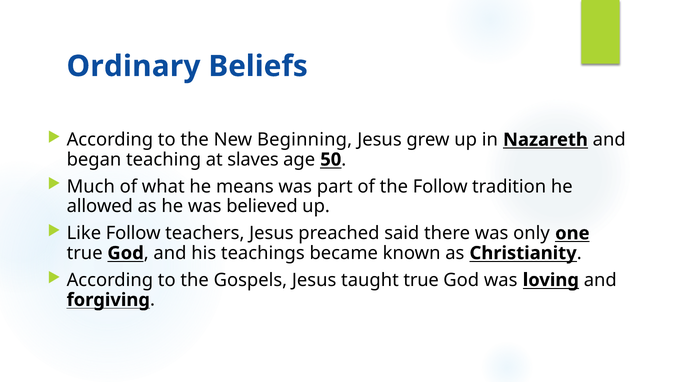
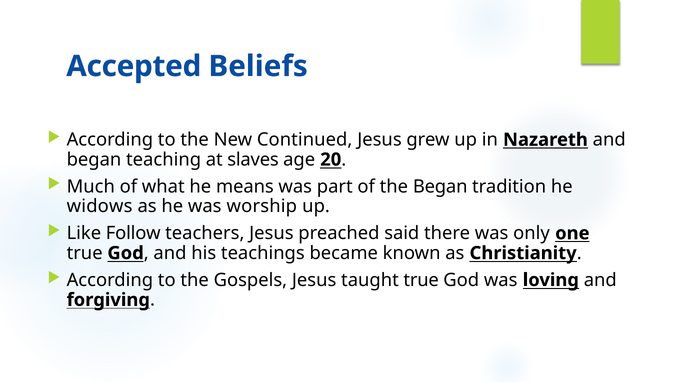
Ordinary: Ordinary -> Accepted
Beginning: Beginning -> Continued
50: 50 -> 20
the Follow: Follow -> Began
allowed: allowed -> widows
believed: believed -> worship
